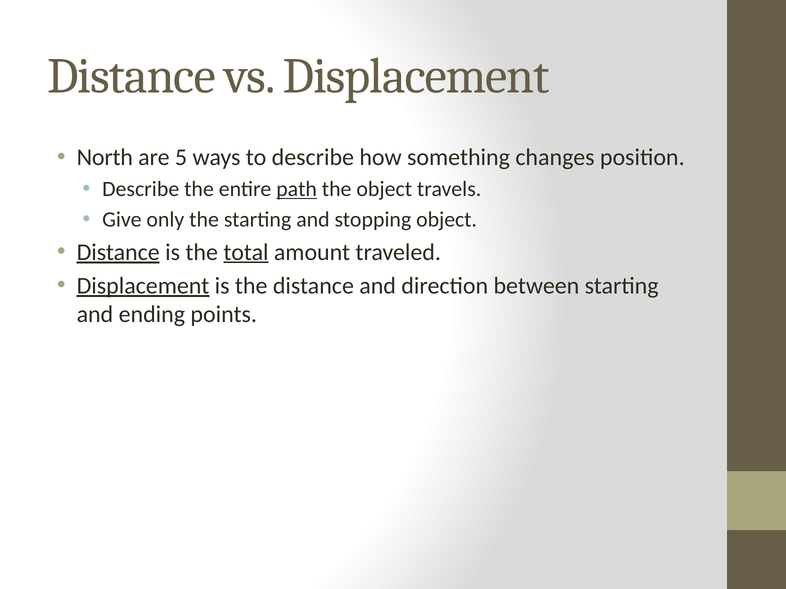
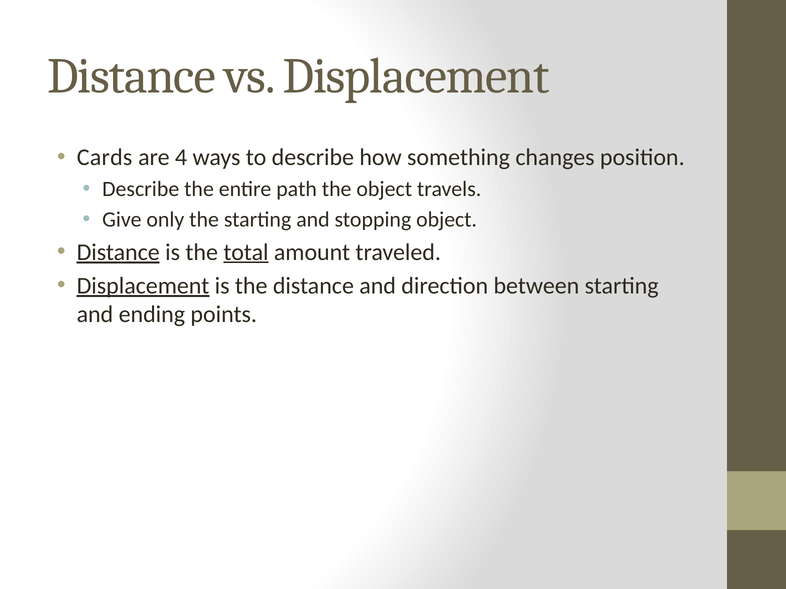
North: North -> Cards
5: 5 -> 4
path underline: present -> none
